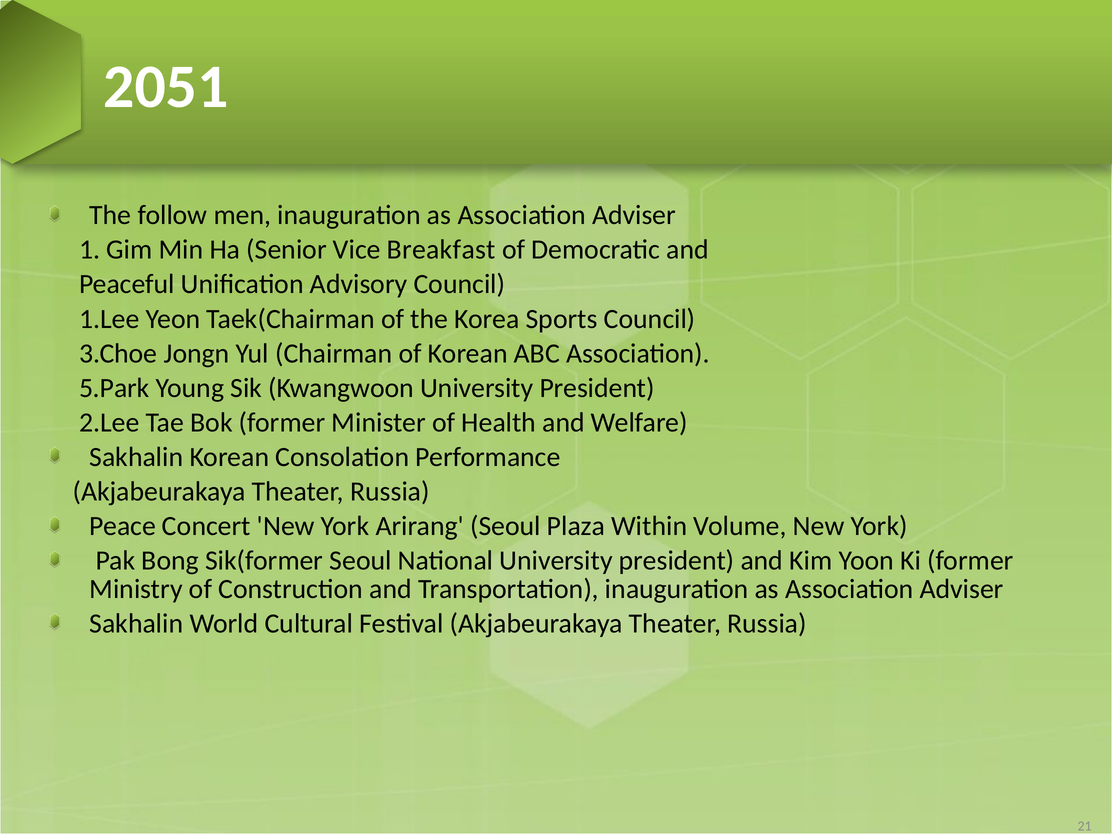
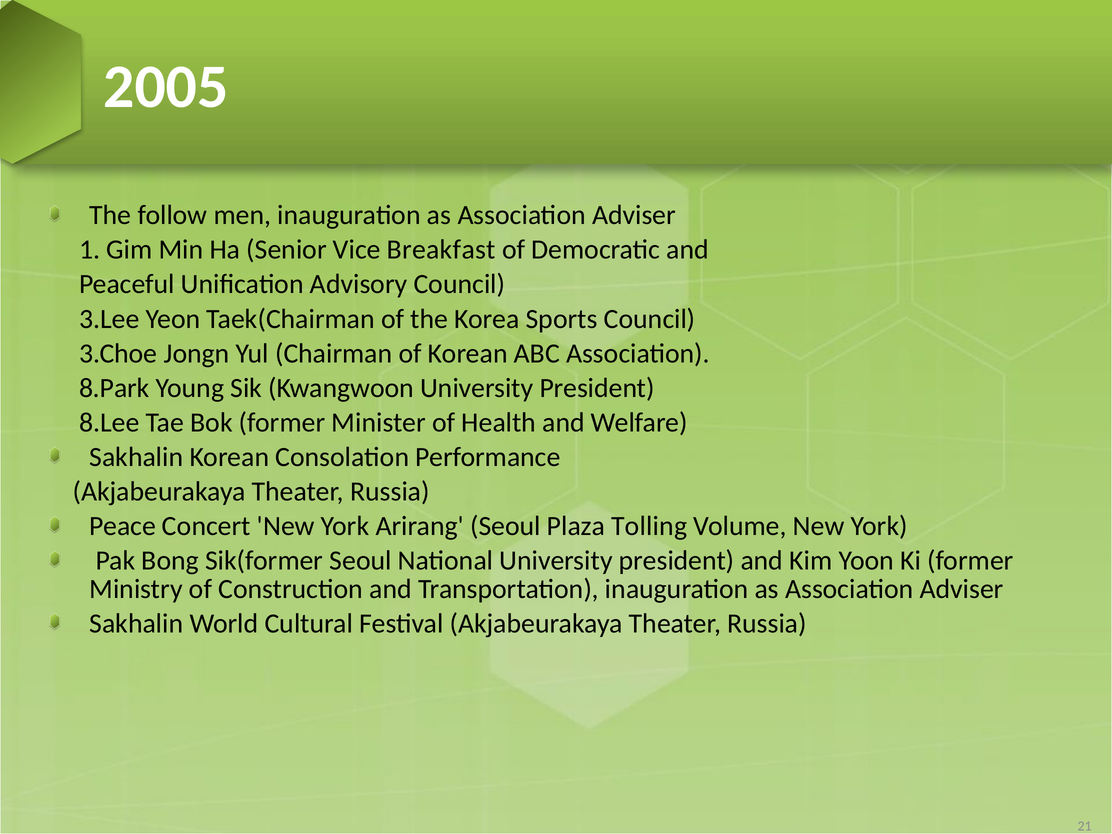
2051: 2051 -> 2005
1.Lee: 1.Lee -> 3.Lee
5.Park: 5.Park -> 8.Park
2.Lee: 2.Lee -> 8.Lee
Within: Within -> Tolling
